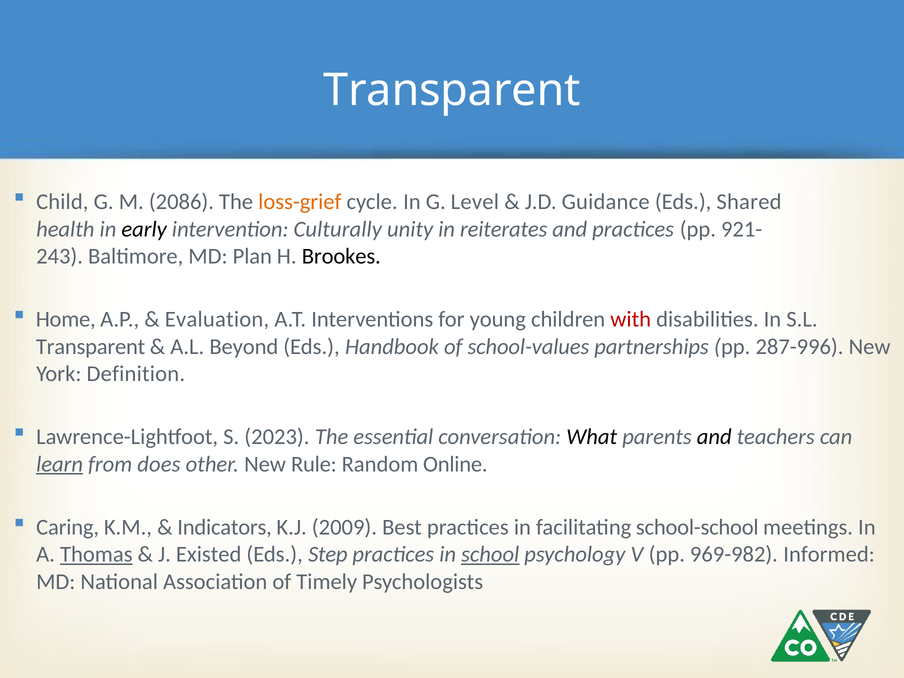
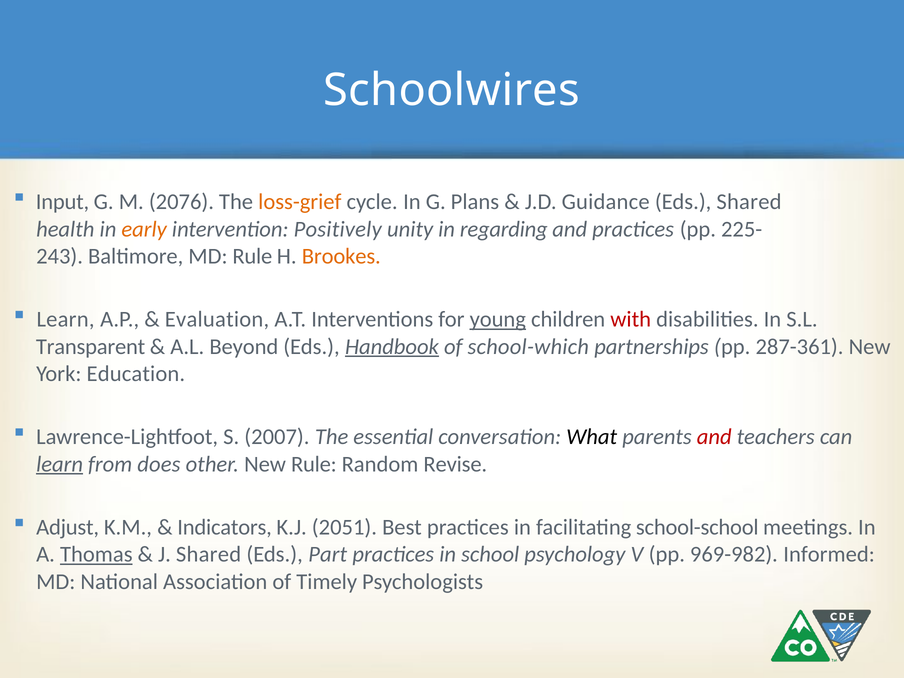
Transparent at (452, 90): Transparent -> Schoolwires
Child: Child -> Input
2086: 2086 -> 2076
Level: Level -> Plans
early colour: black -> orange
Culturally: Culturally -> Positively
reiterates: reiterates -> regarding
921-: 921- -> 225-
MD Plan: Plan -> Rule
Brookes colour: black -> orange
Home at (66, 319): Home -> Learn
young underline: none -> present
Handbook underline: none -> present
school-values: school-values -> school-which
287-996: 287-996 -> 287-361
Definition: Definition -> Education
2023: 2023 -> 2007
and at (714, 437) colour: black -> red
Online: Online -> Revise
Caring: Caring -> Adjust
2009: 2009 -> 2051
J Existed: Existed -> Shared
Step: Step -> Part
school underline: present -> none
